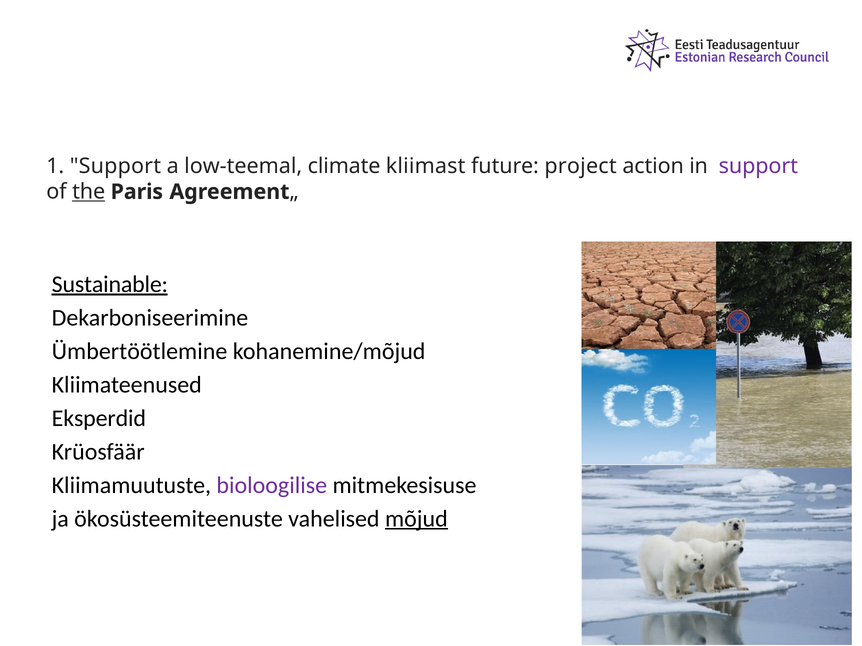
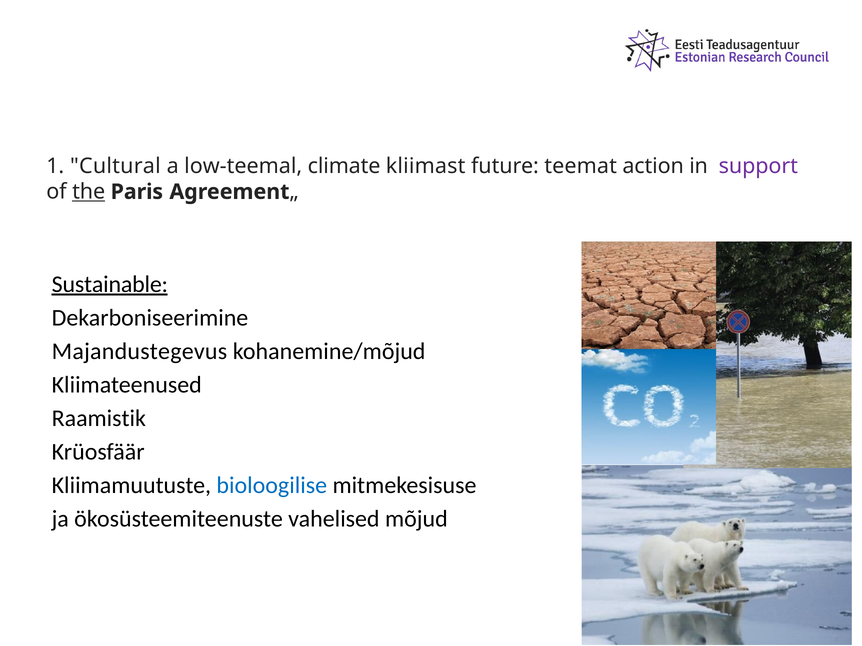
1 Support: Support -> Cultural
project: project -> teemat
Ümbertöötlemine: Ümbertöötlemine -> Majandustegevus
Eksperdid: Eksperdid -> Raamistik
bioloogilise colour: purple -> blue
mõjud underline: present -> none
